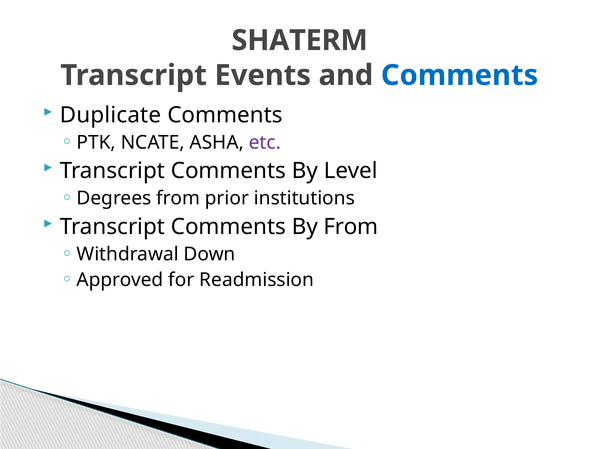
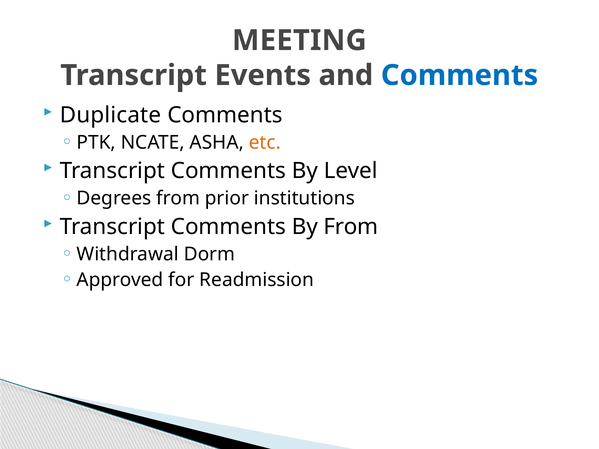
SHATERM: SHATERM -> MEETING
etc colour: purple -> orange
Down: Down -> Dorm
